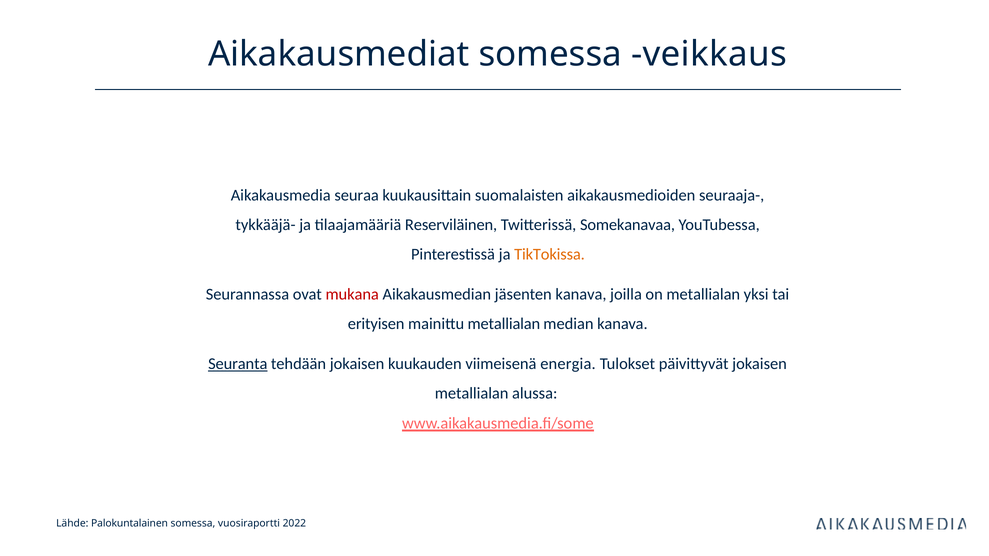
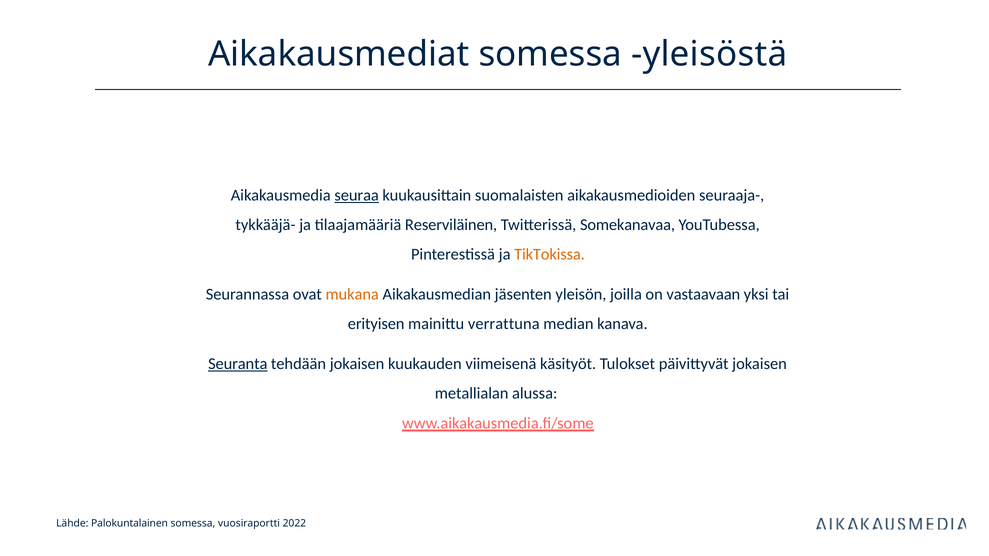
veikkaus: veikkaus -> yleisöstä
seuraa underline: none -> present
mukana colour: red -> orange
jäsenten kanava: kanava -> yleisön
on metallialan: metallialan -> vastaavaan
mainittu metallialan: metallialan -> verrattuna
energia: energia -> käsityöt
